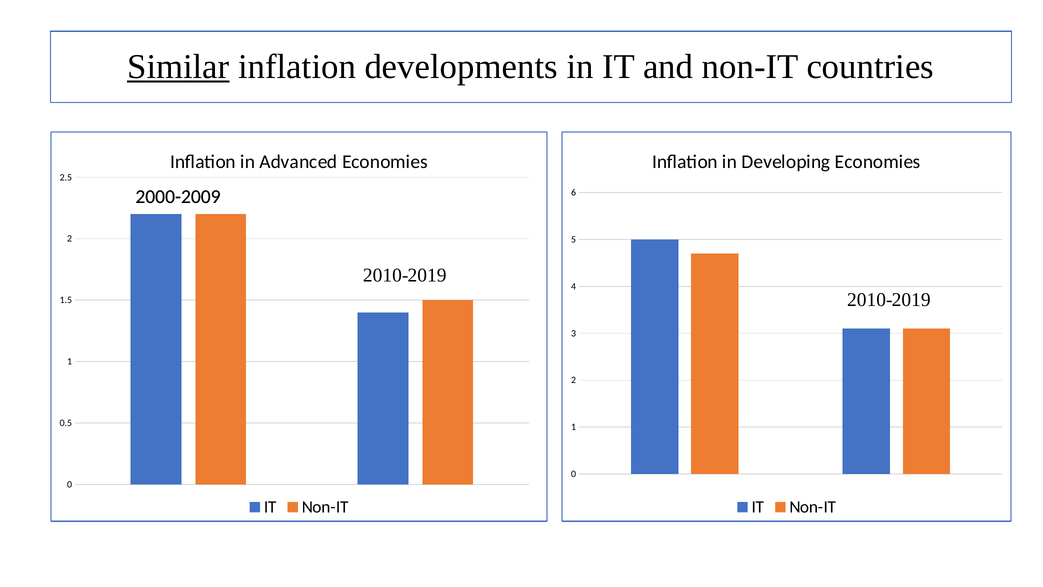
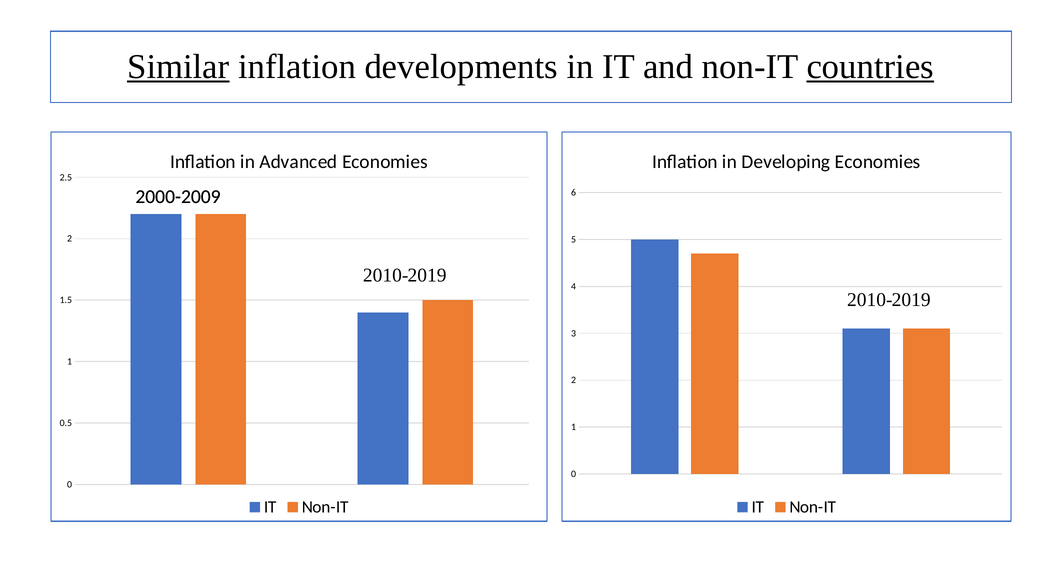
countries underline: none -> present
